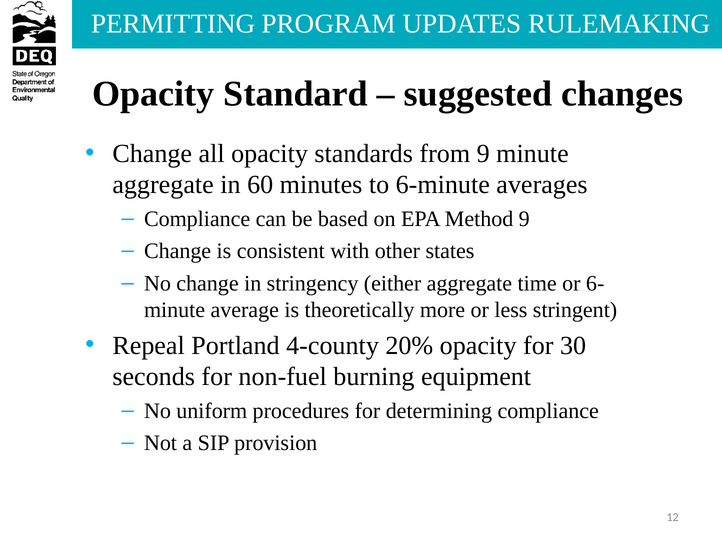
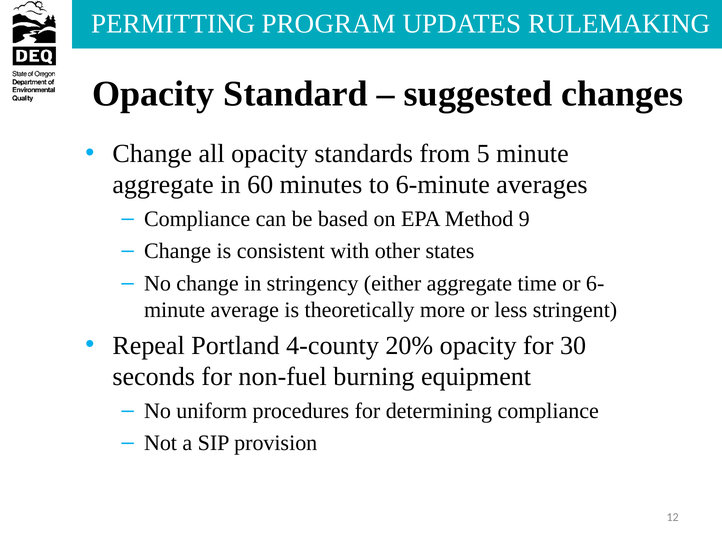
from 9: 9 -> 5
